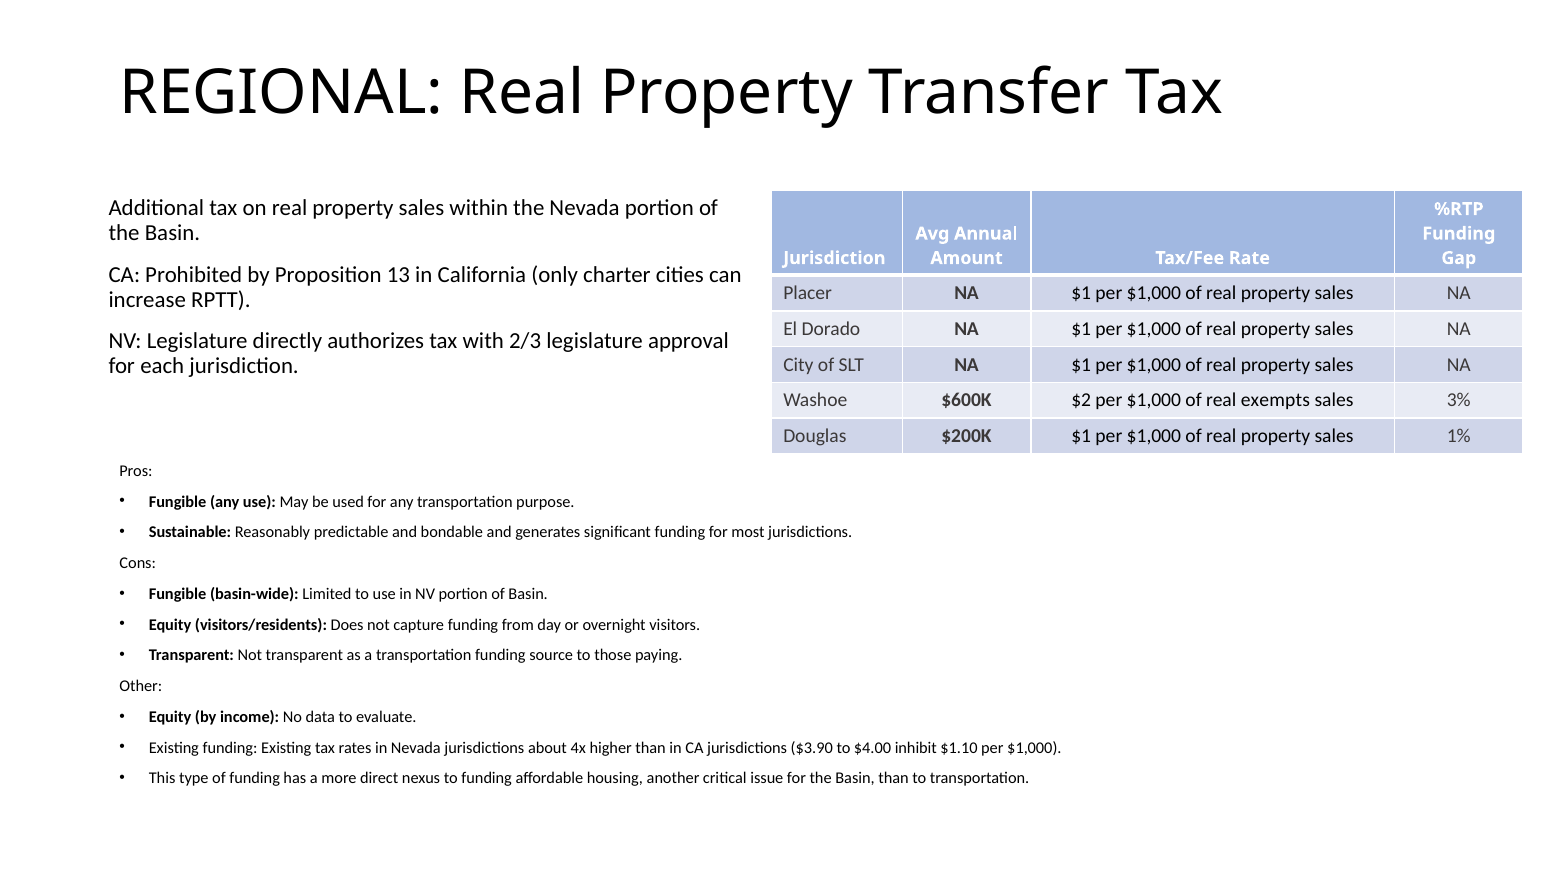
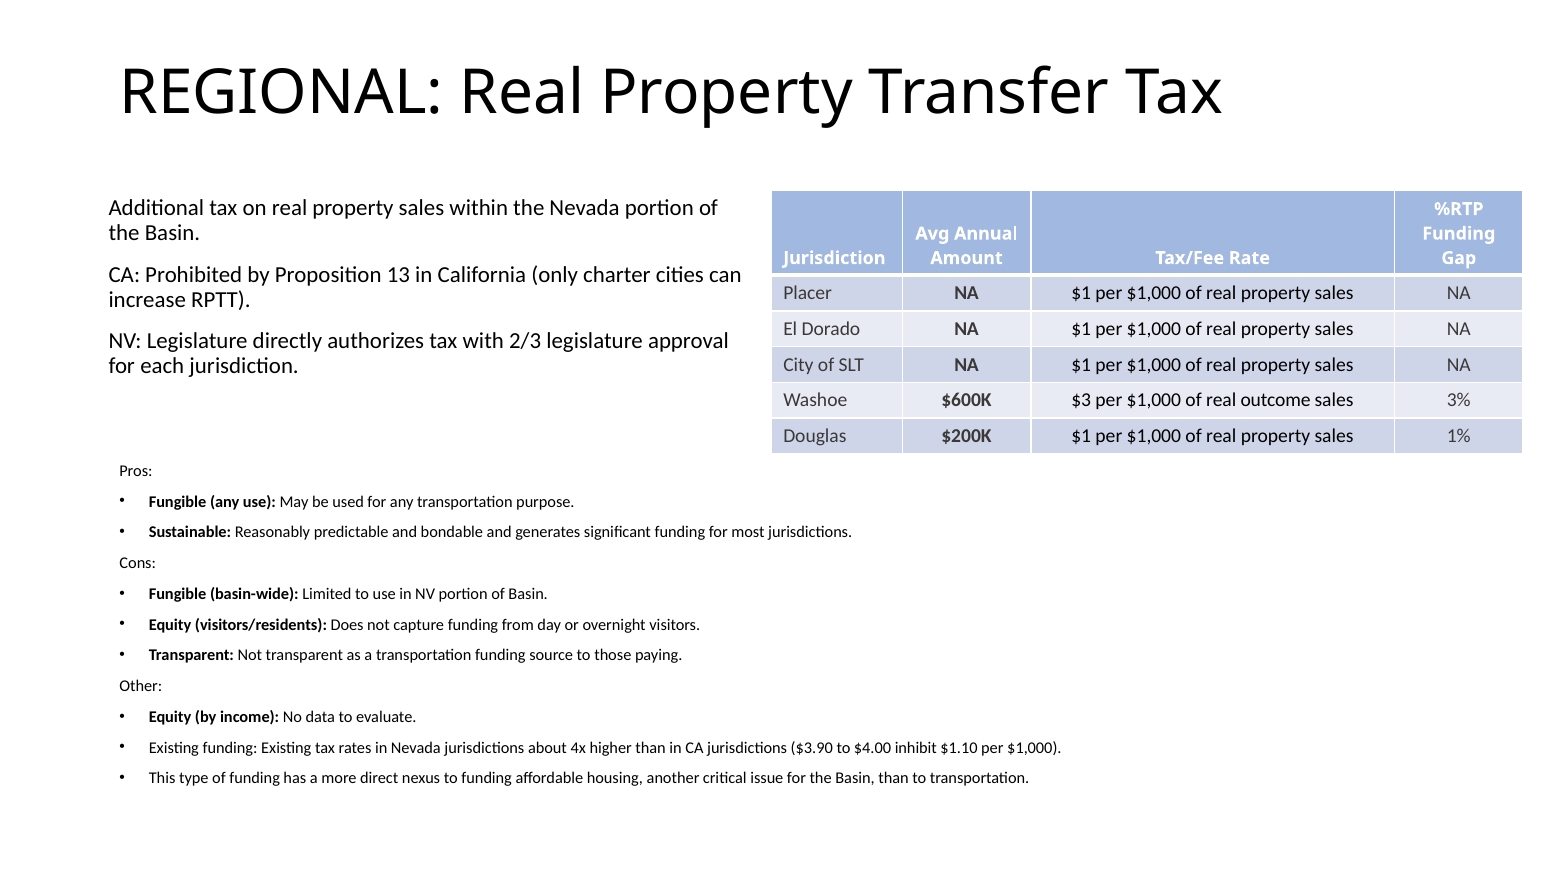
$2: $2 -> $3
exempts: exempts -> outcome
